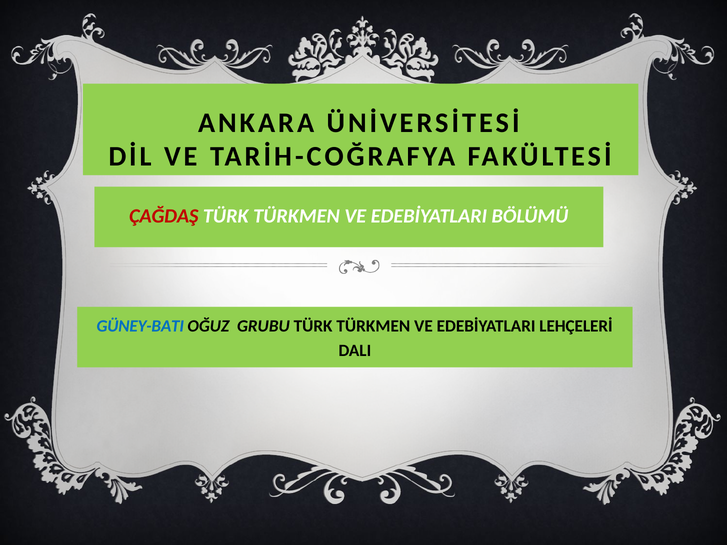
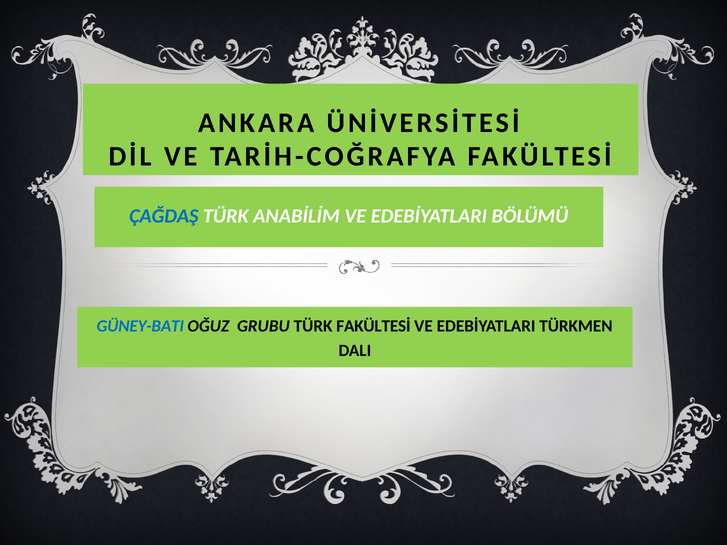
ÇAĞDAŞ colour: red -> blue
TÜRKMEN at (296, 216): TÜRKMEN -> ANABİLİM
GRUBU TÜRK TÜRKMEN: TÜRKMEN -> FAKÜLTESİ
LEHÇELERİ: LEHÇELERİ -> TÜRKMEN
